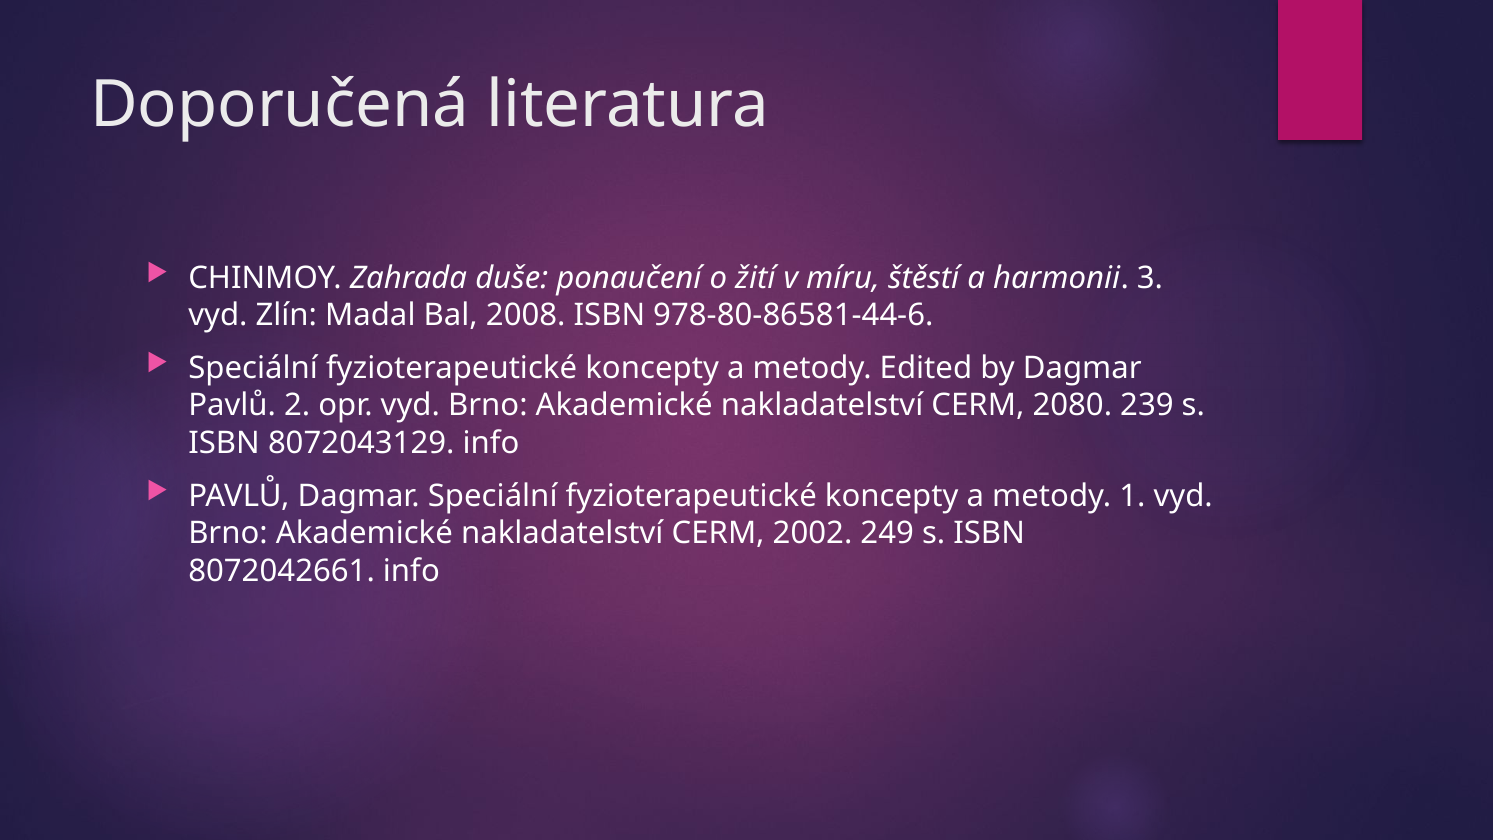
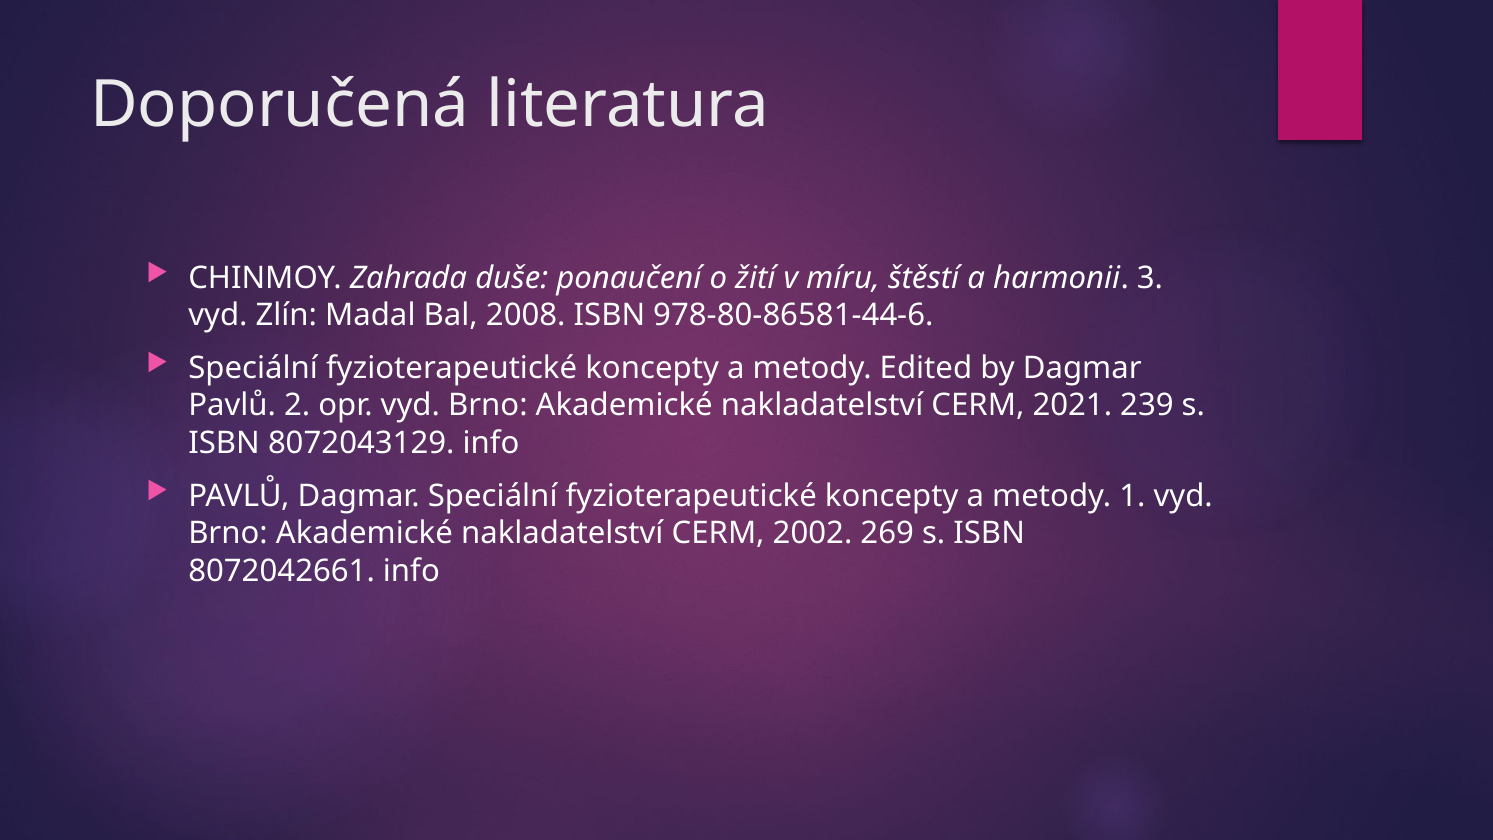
2080: 2080 -> 2021
249: 249 -> 269
